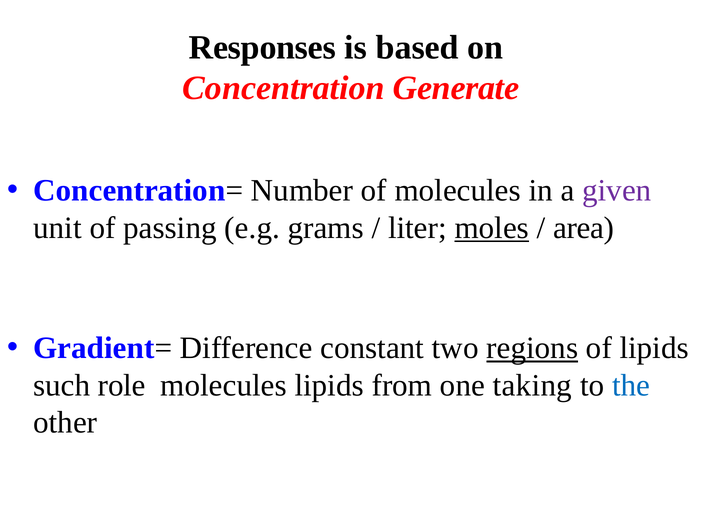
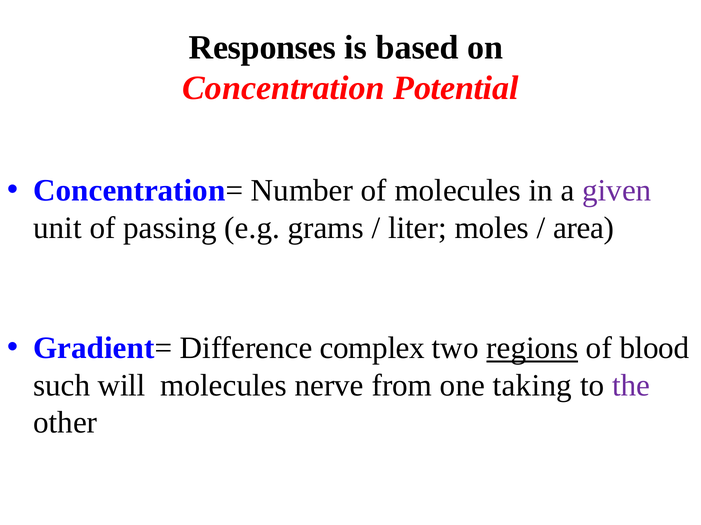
Generate: Generate -> Potential
moles underline: present -> none
constant: constant -> complex
of lipids: lipids -> blood
role: role -> will
molecules lipids: lipids -> nerve
the colour: blue -> purple
